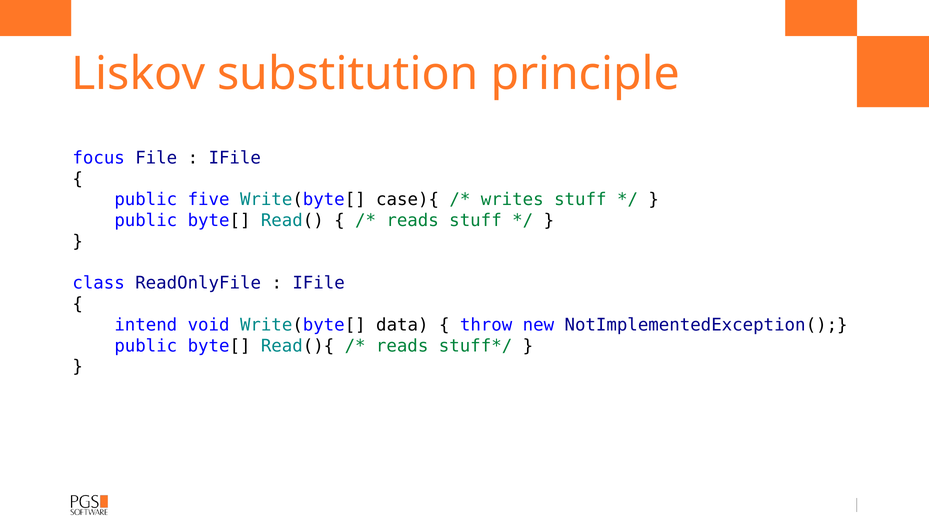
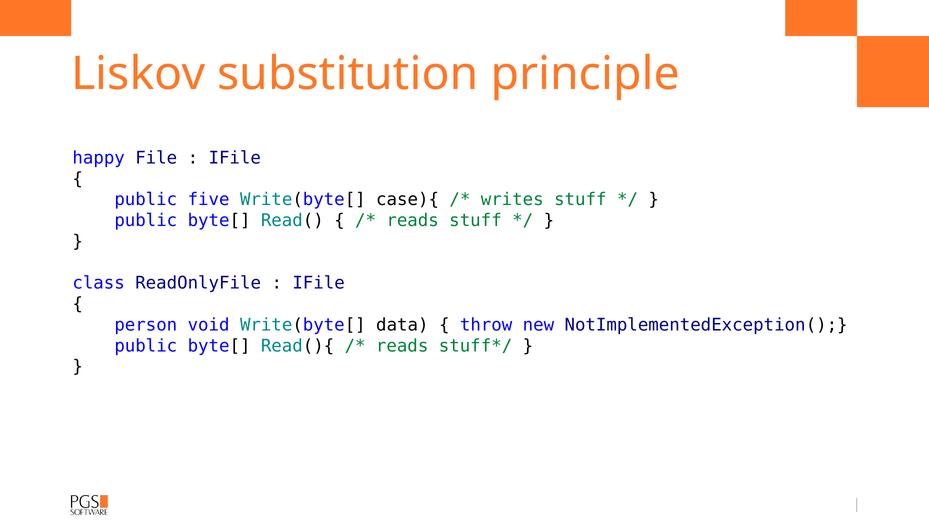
focus: focus -> happy
intend: intend -> person
